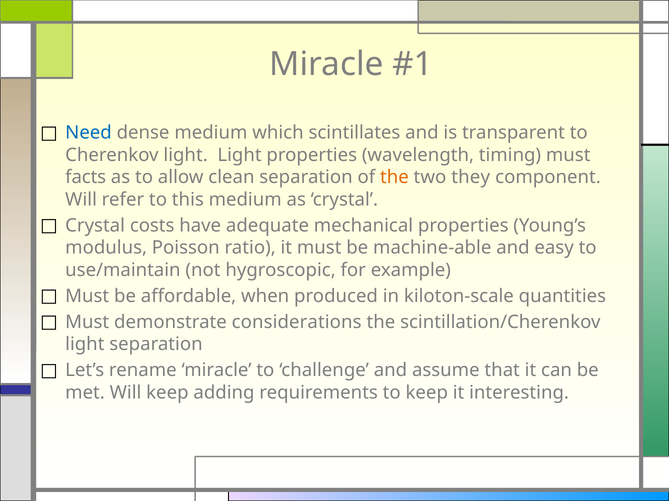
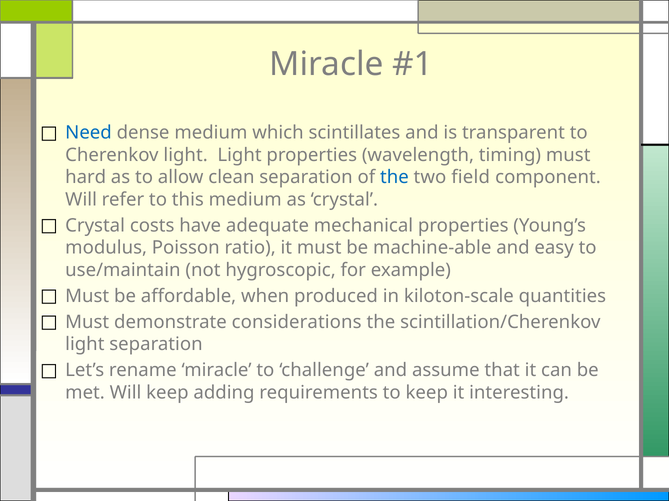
facts: facts -> hard
the at (394, 177) colour: orange -> blue
they: they -> field
